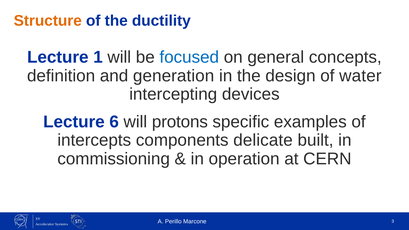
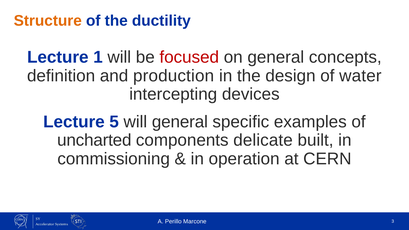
focused colour: blue -> red
generation: generation -> production
6: 6 -> 5
will protons: protons -> general
intercepts: intercepts -> uncharted
